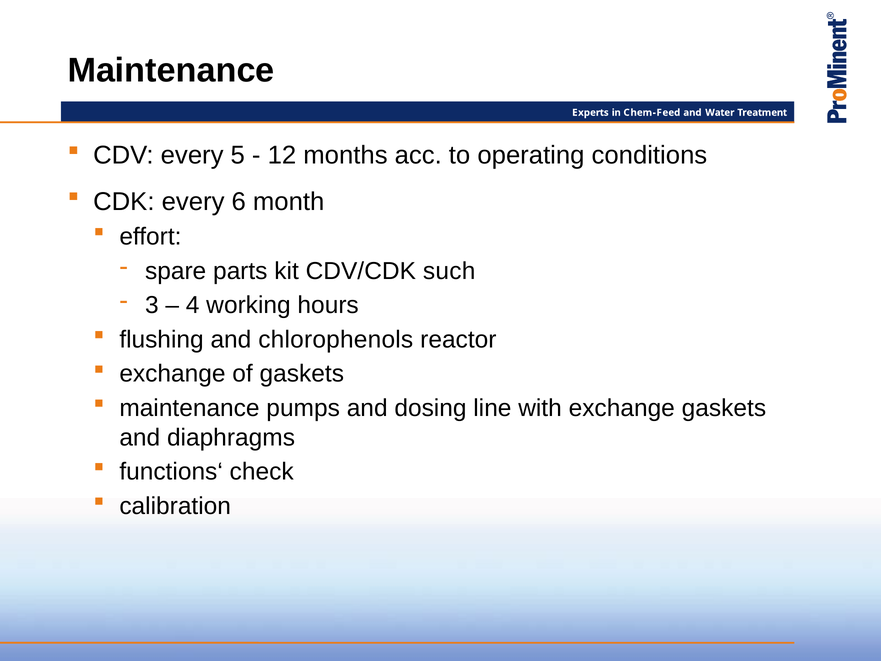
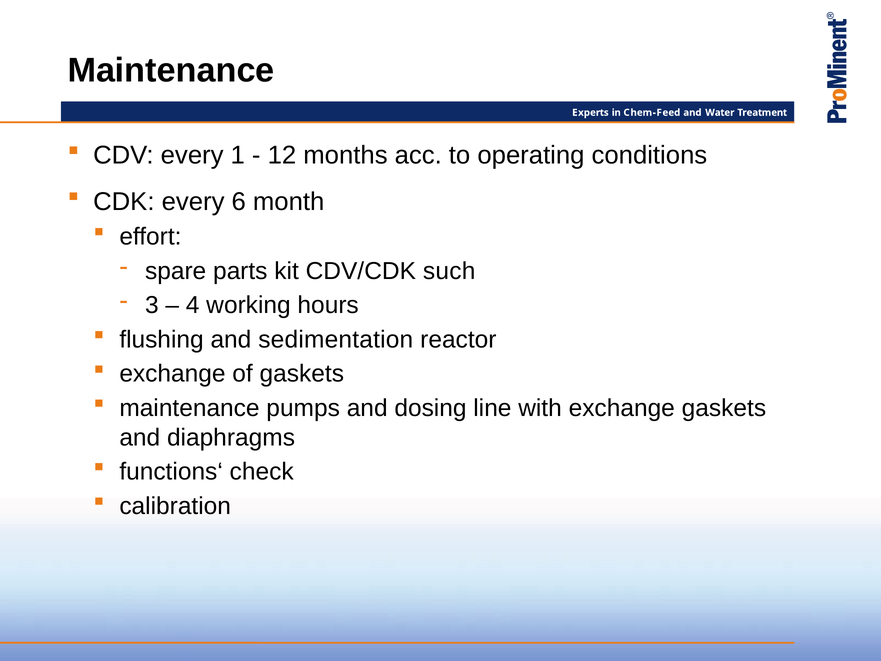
5: 5 -> 1
chlorophenols: chlorophenols -> sedimentation
